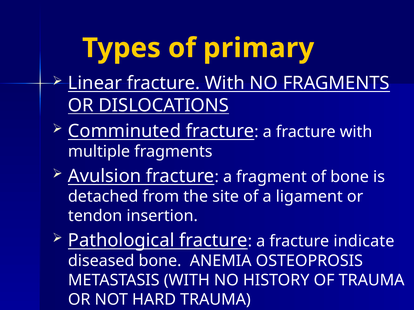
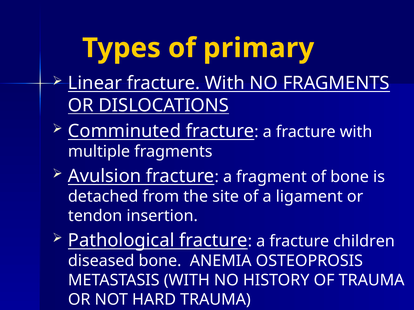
indicate: indicate -> children
